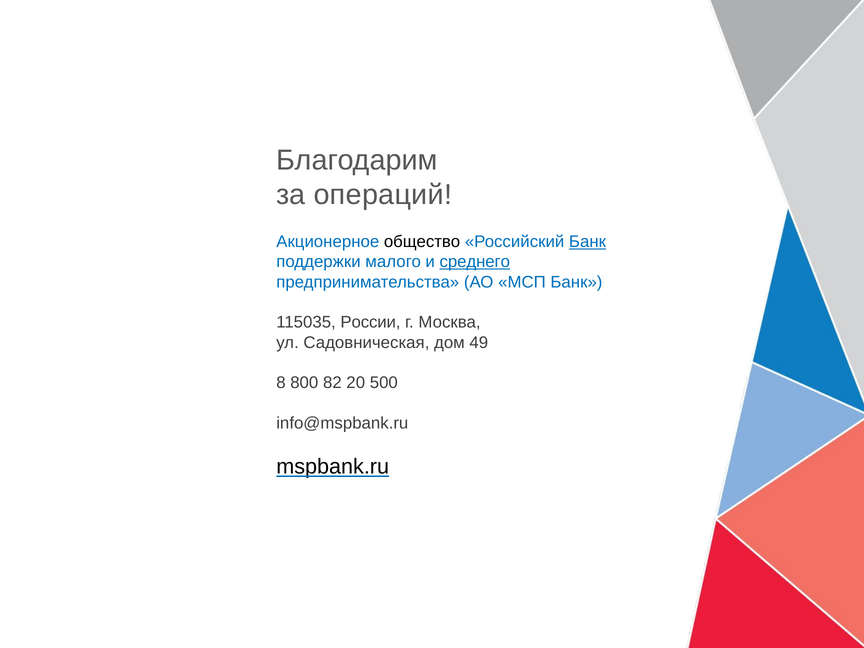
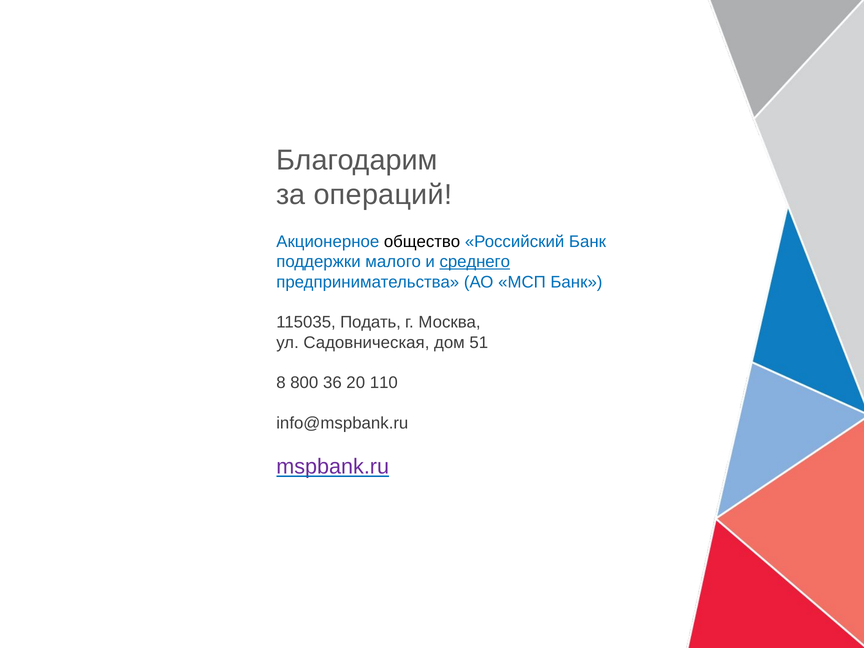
Банк at (587, 242) underline: present -> none
России: России -> Подать
49: 49 -> 51
82: 82 -> 36
500: 500 -> 110
mspbank.ru colour: black -> purple
